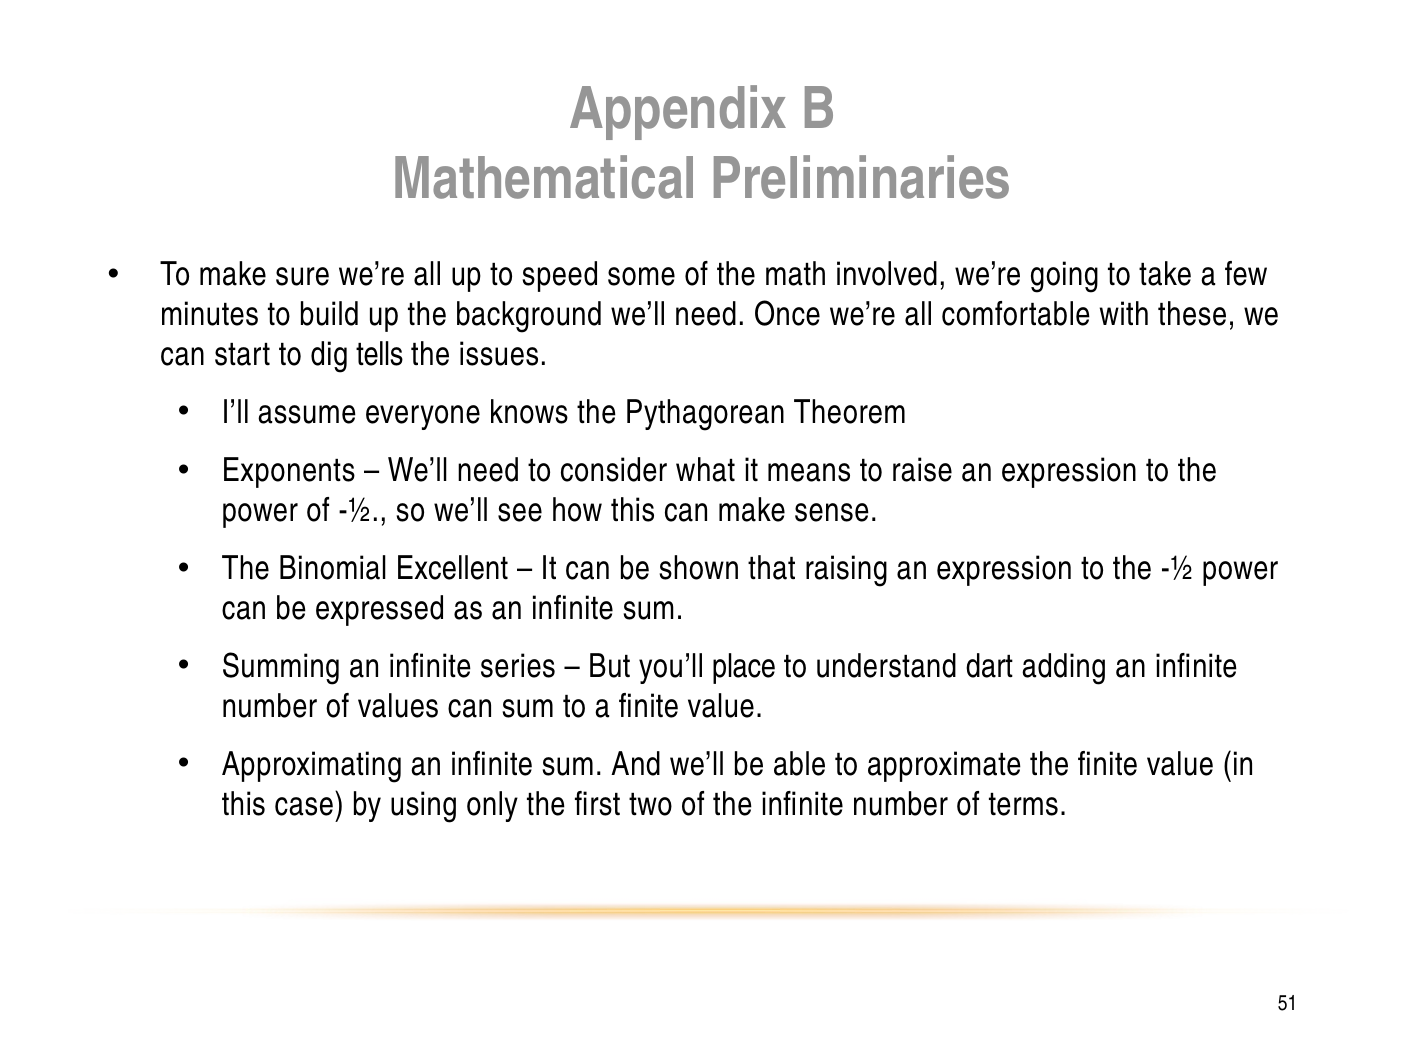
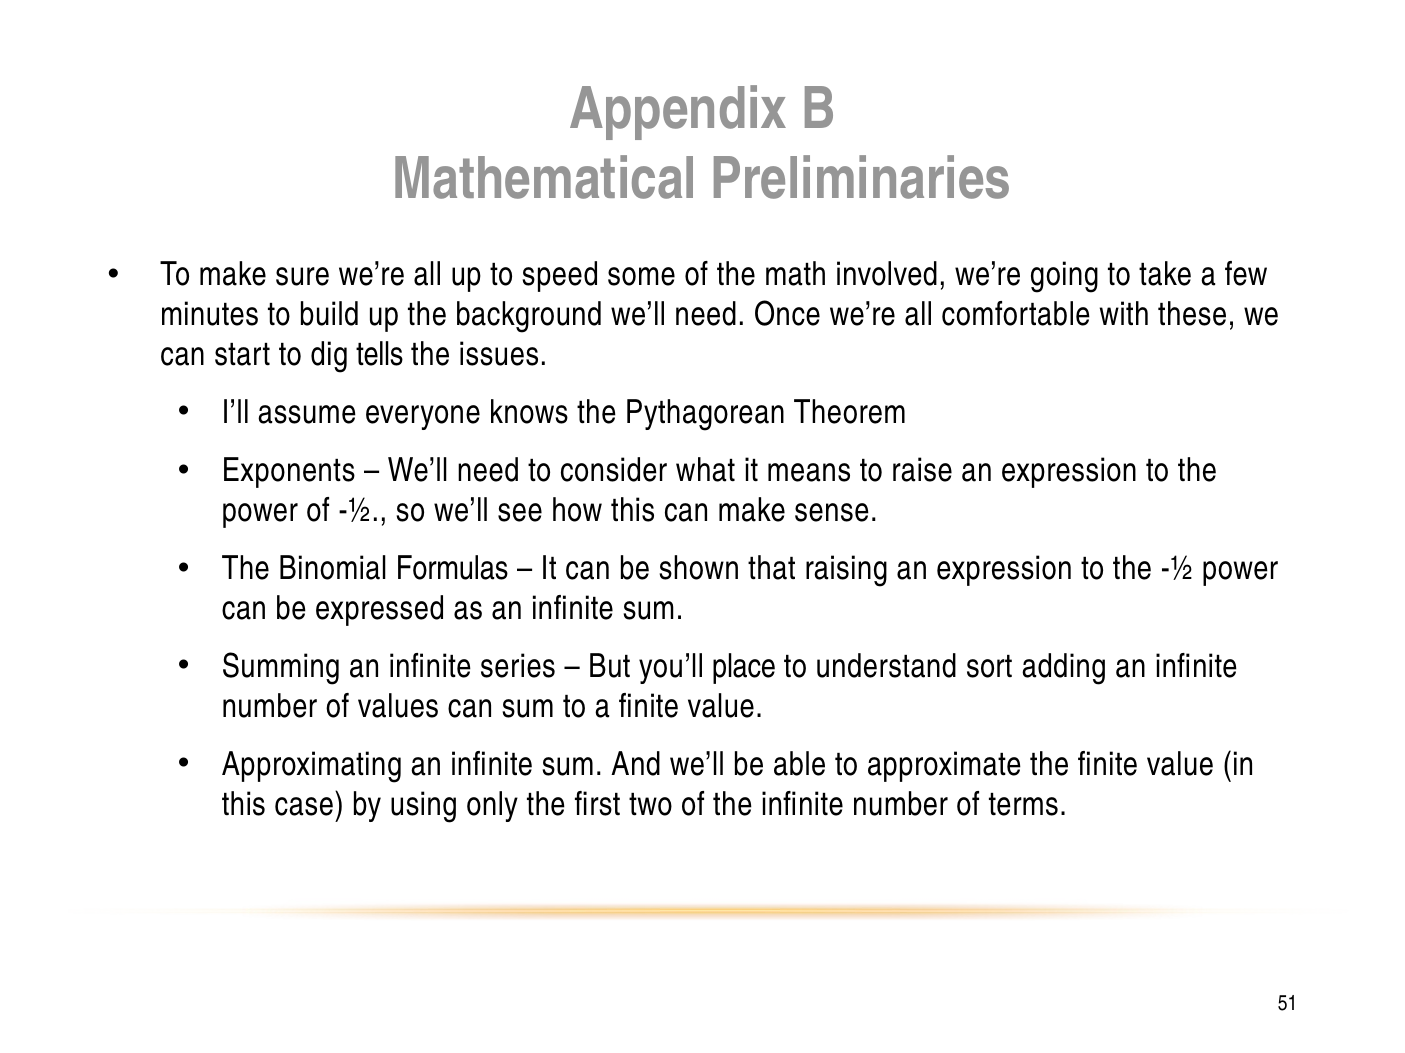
Excellent: Excellent -> Formulas
dart: dart -> sort
